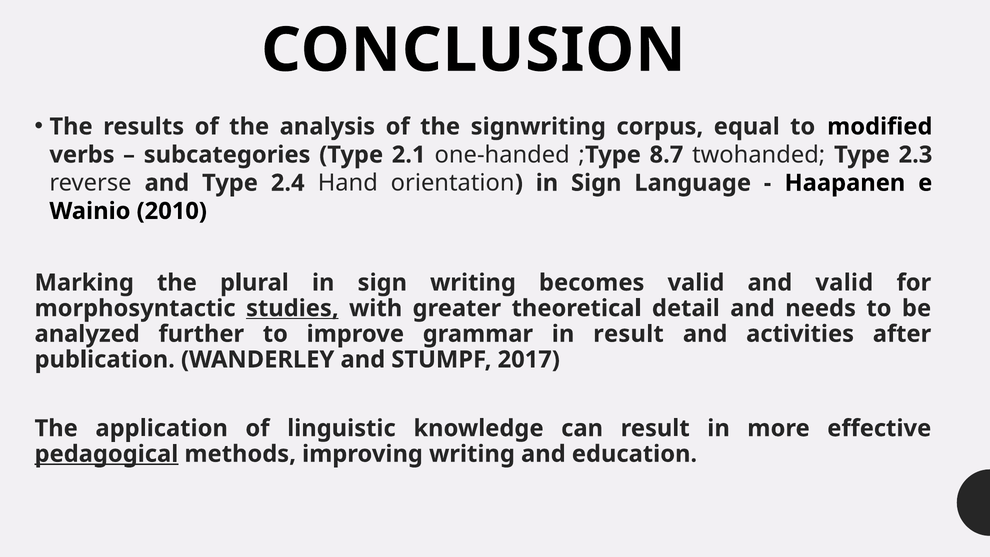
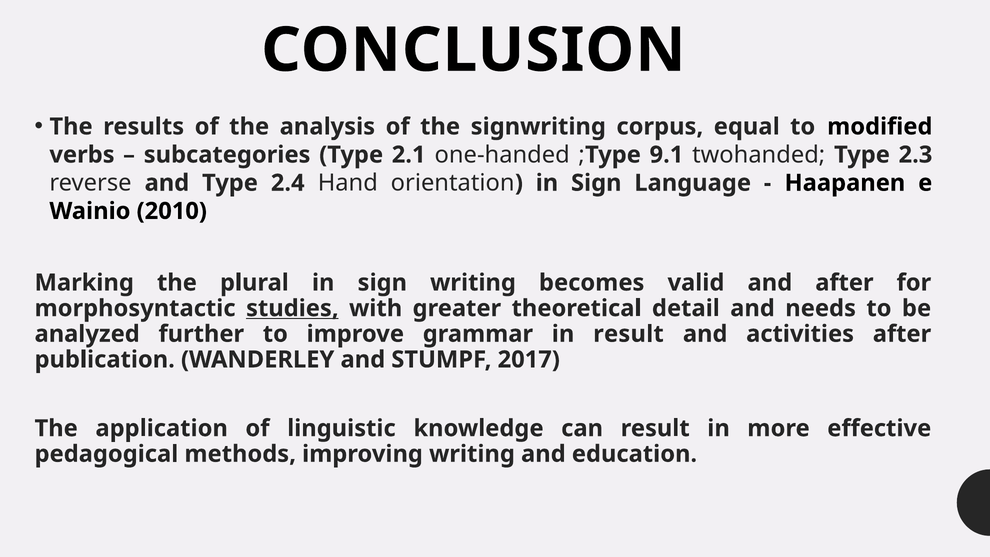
8.7: 8.7 -> 9.1
and valid: valid -> after
pedagogical underline: present -> none
